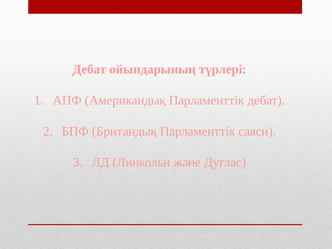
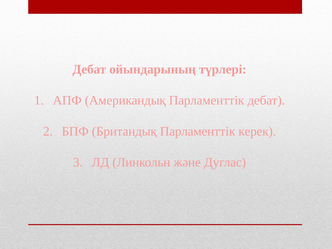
саяси: саяси -> керек
